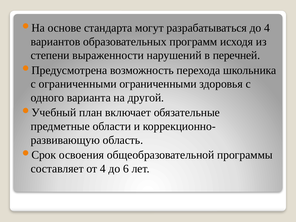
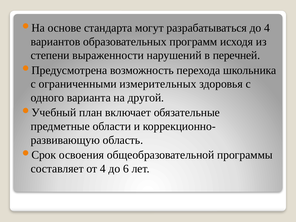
ограниченными ограниченными: ограниченными -> измерительных
